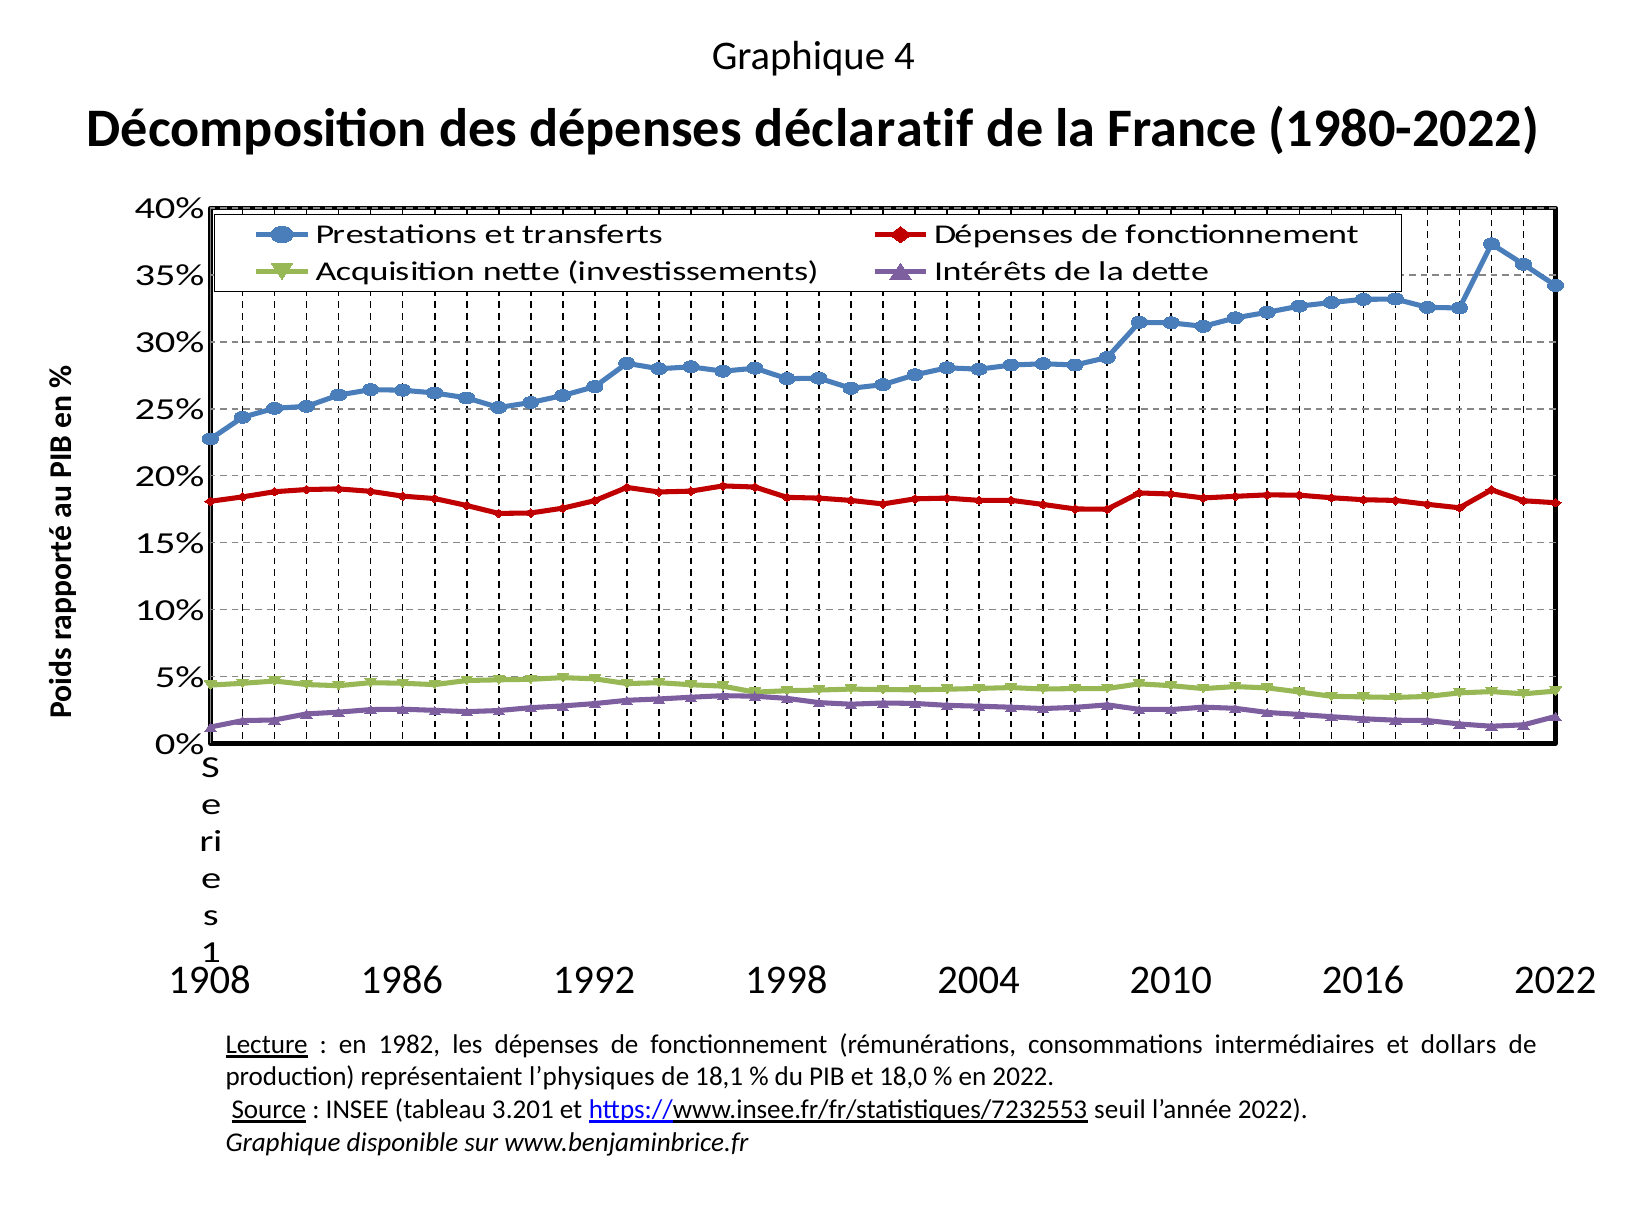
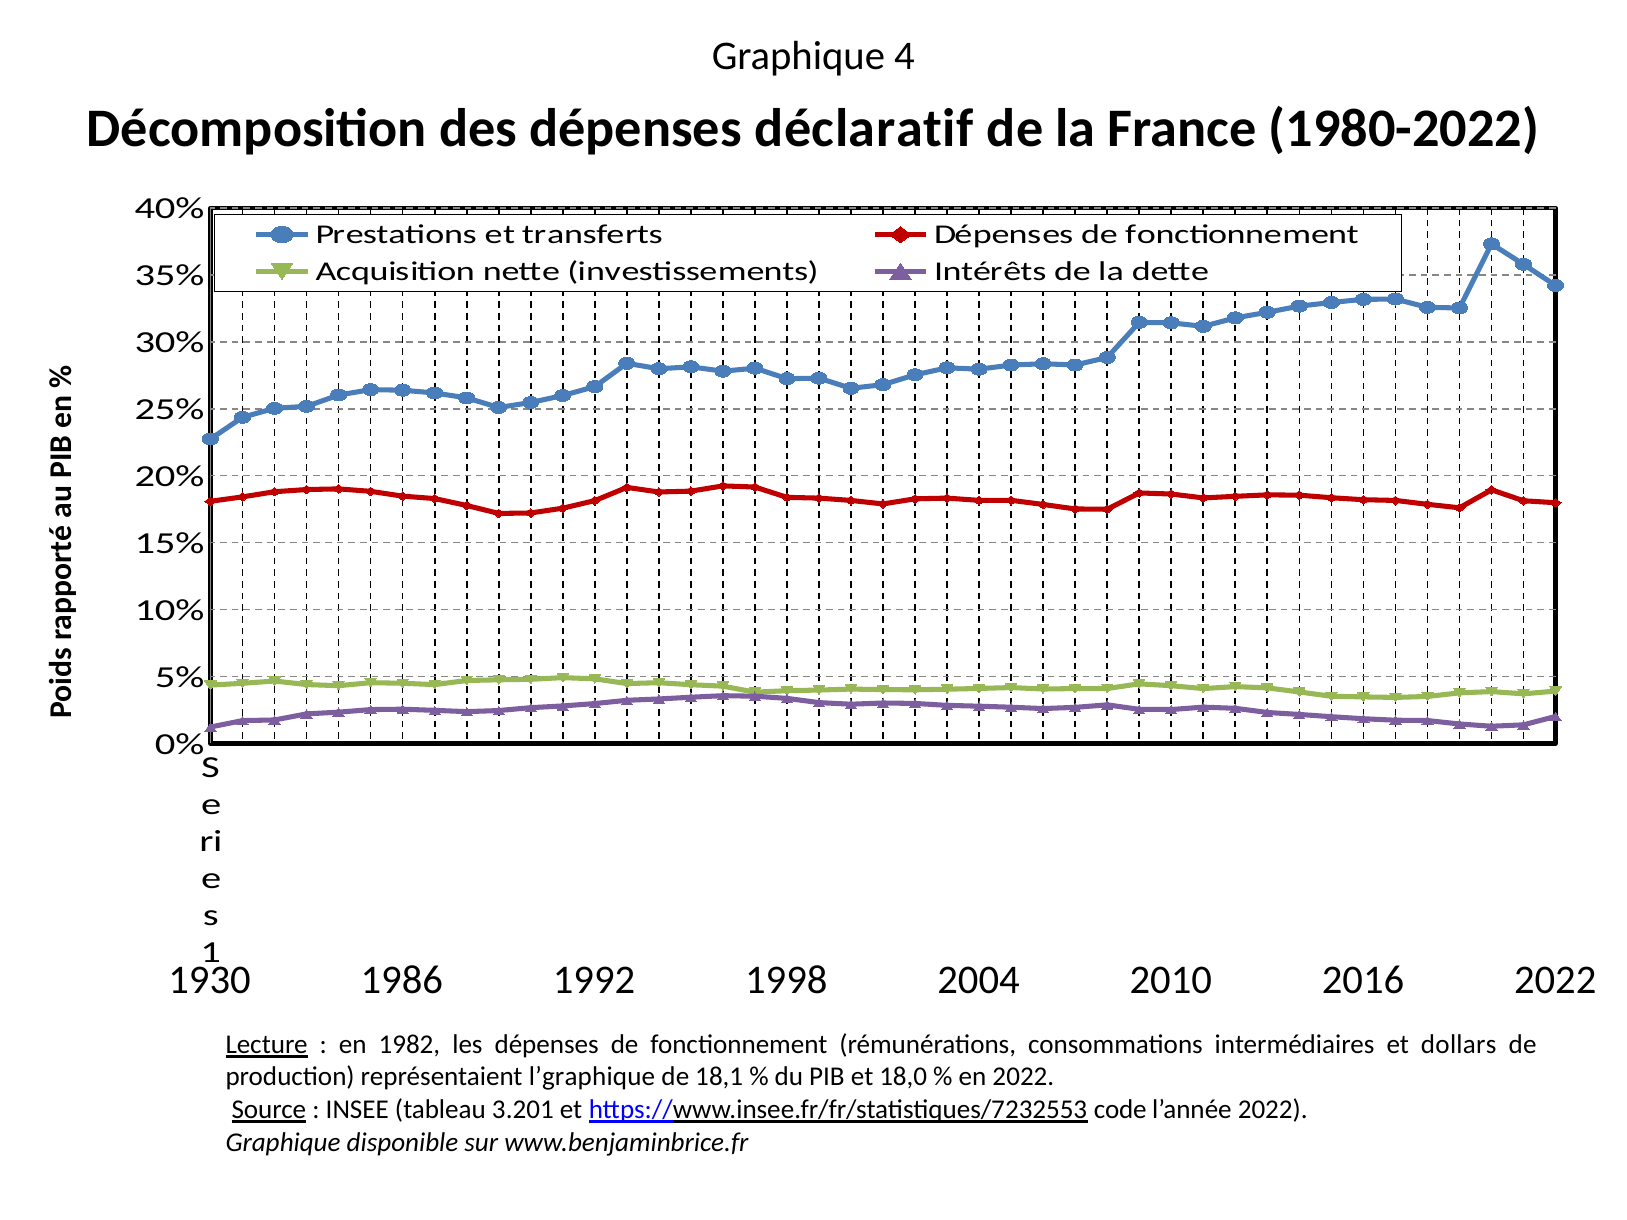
1908: 1908 -> 1930
l’physiques: l’physiques -> l’graphique
seuil: seuil -> code
